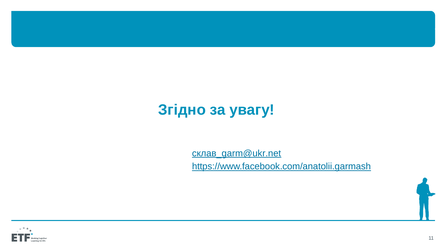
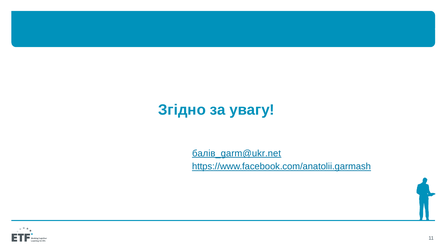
склав_garm@ukr.net: склав_garm@ukr.net -> балів_garm@ukr.net
